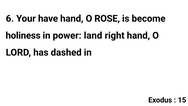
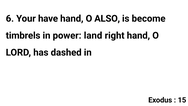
ROSE: ROSE -> ALSO
holiness: holiness -> timbrels
